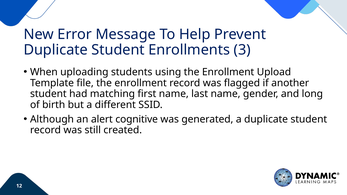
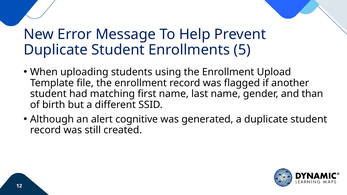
3: 3 -> 5
long: long -> than
